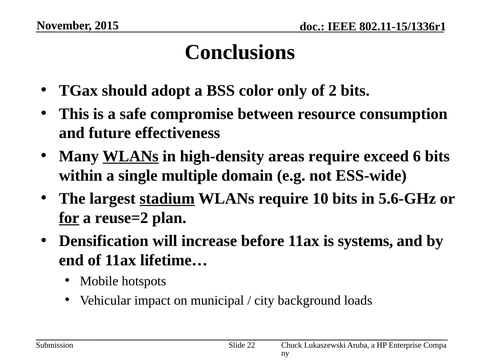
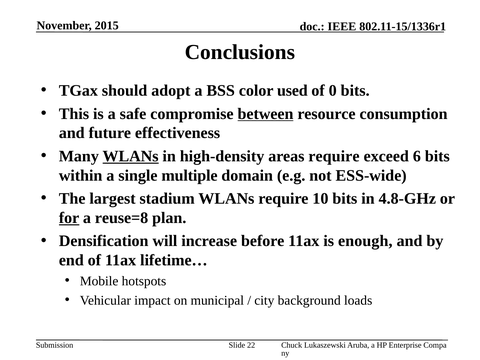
only: only -> used
2: 2 -> 0
between underline: none -> present
stadium underline: present -> none
5.6-GHz: 5.6-GHz -> 4.8-GHz
reuse=2: reuse=2 -> reuse=8
systems: systems -> enough
